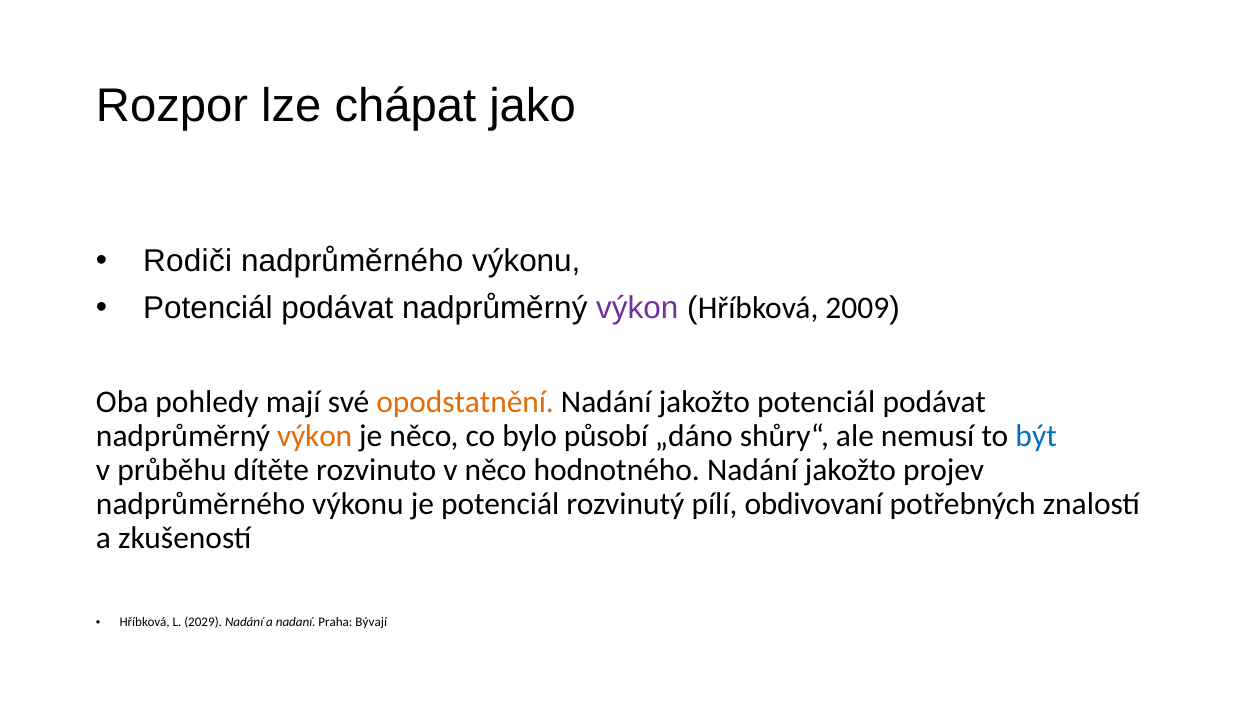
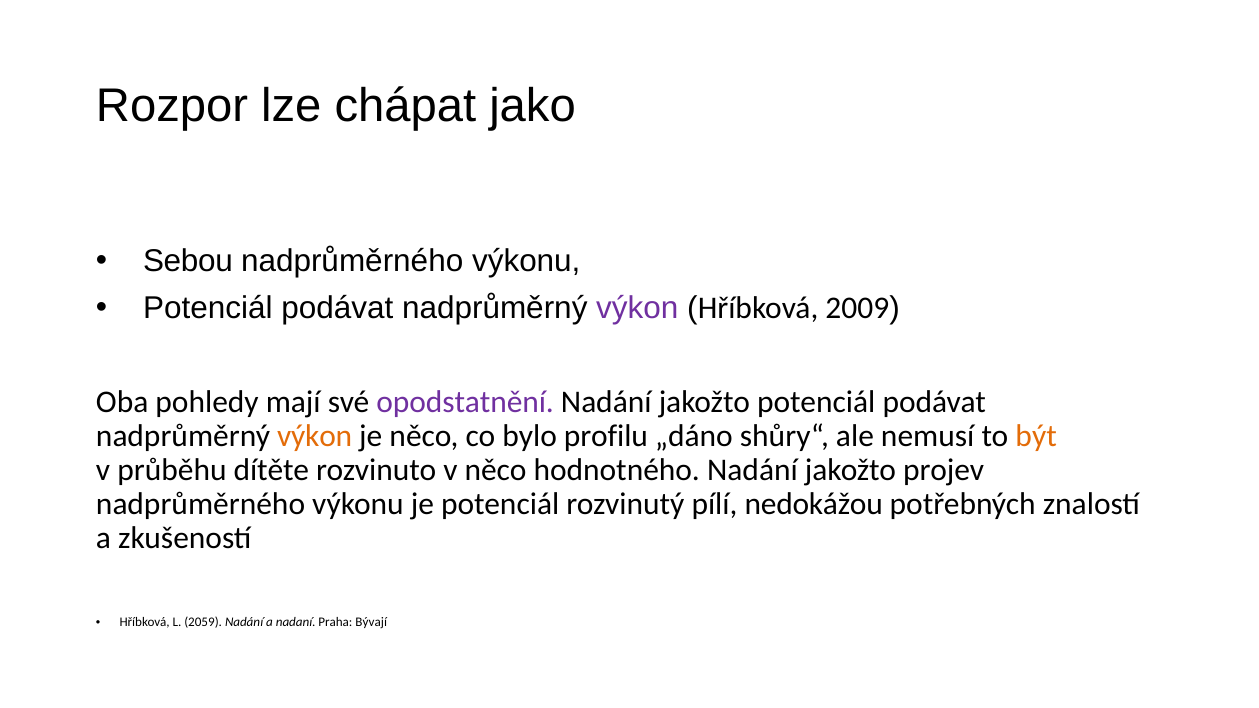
Rodiči: Rodiči -> Sebou
opodstatnění colour: orange -> purple
působí: působí -> profilu
být colour: blue -> orange
obdivovaní: obdivovaní -> nedokážou
2029: 2029 -> 2059
